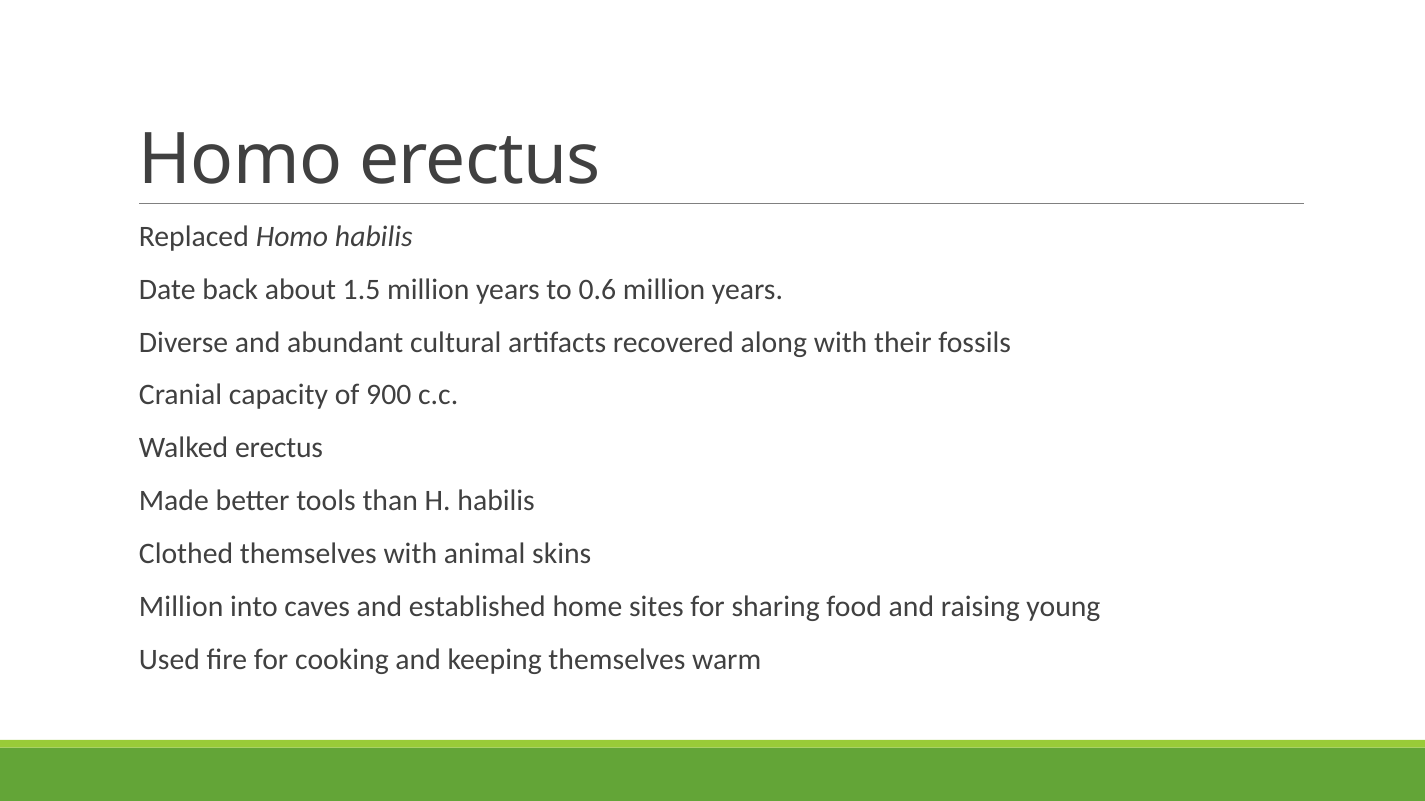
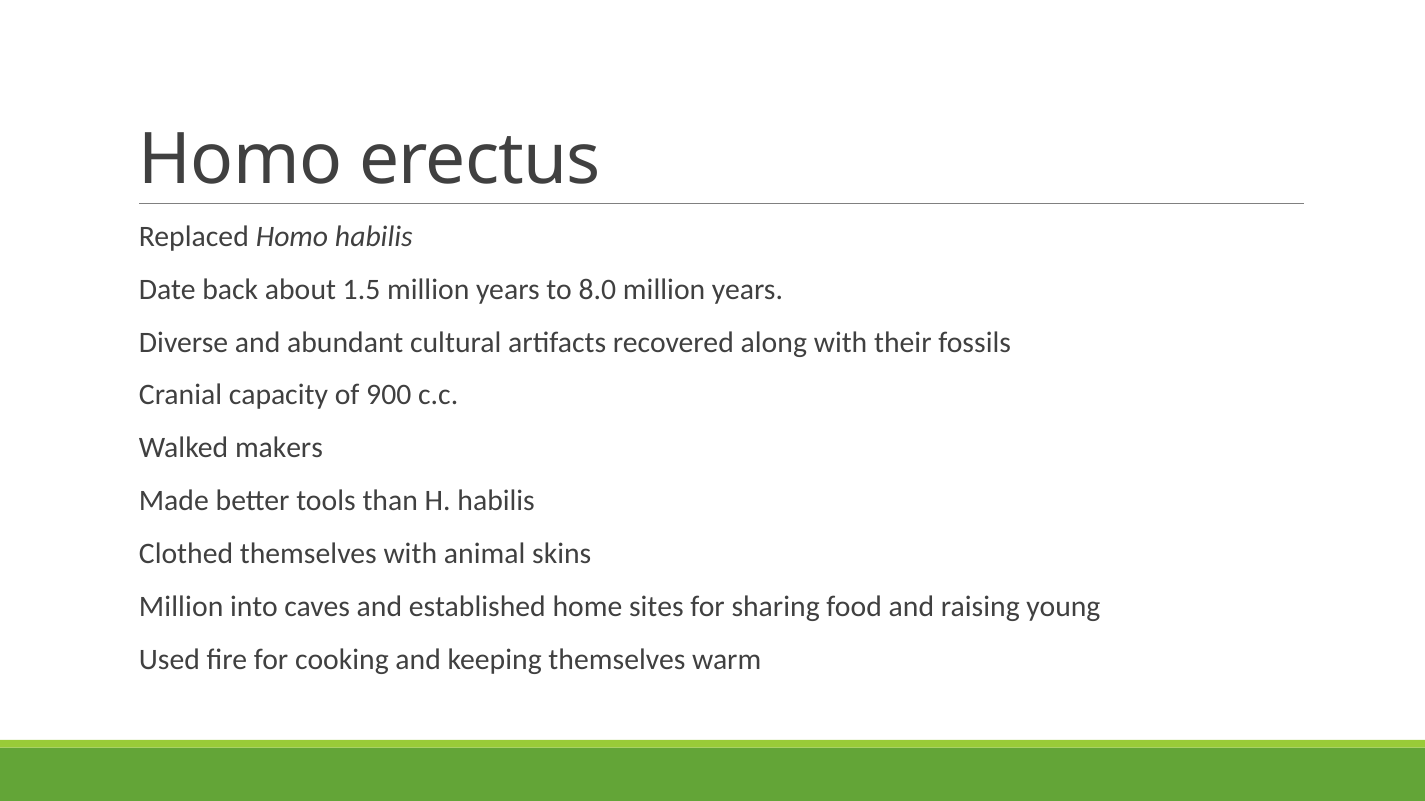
0.6: 0.6 -> 8.0
Walked erectus: erectus -> makers
